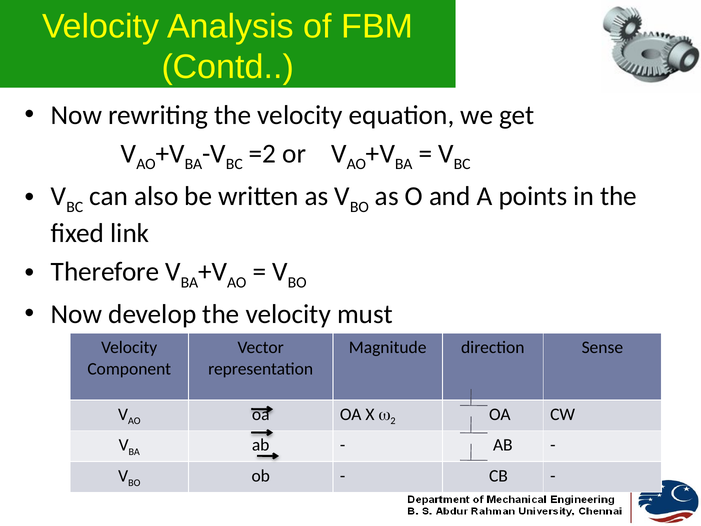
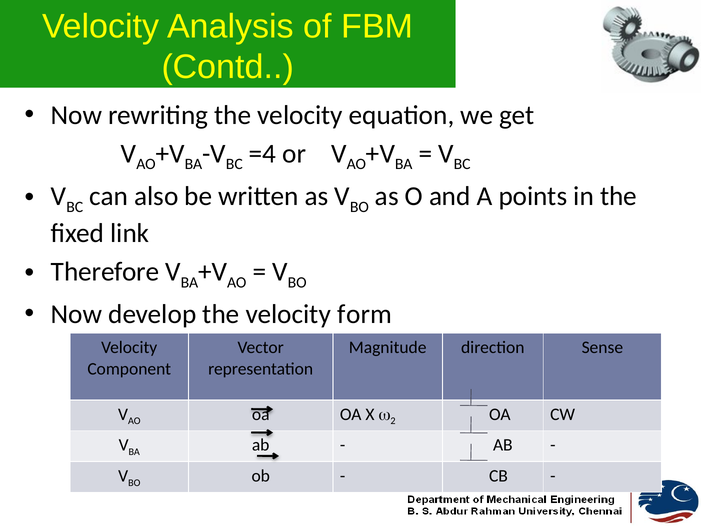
=2: =2 -> =4
must: must -> form
